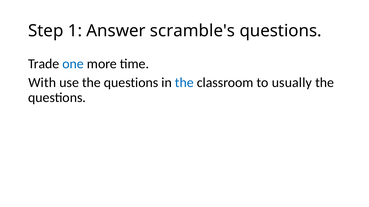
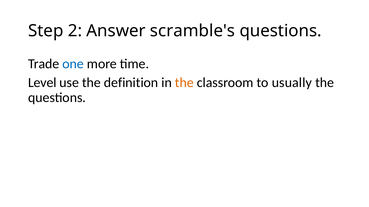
1: 1 -> 2
With: With -> Level
use the questions: questions -> definition
the at (184, 83) colour: blue -> orange
